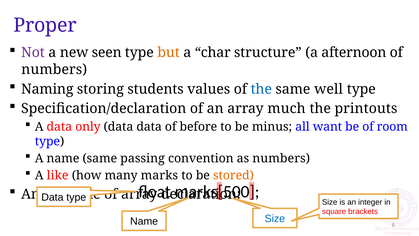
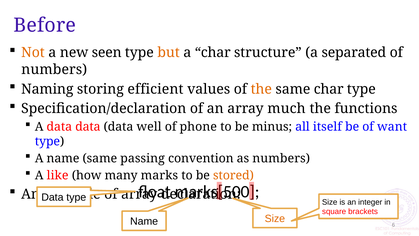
Proper: Proper -> Before
Not colour: purple -> orange
afternoon: afternoon -> separated
students: students -> efficient
the at (261, 89) colour: blue -> orange
same well: well -> char
printouts: printouts -> functions
A data only: only -> data
data data: data -> well
before: before -> phone
want: want -> itself
room: room -> want
Size at (275, 218) colour: blue -> orange
